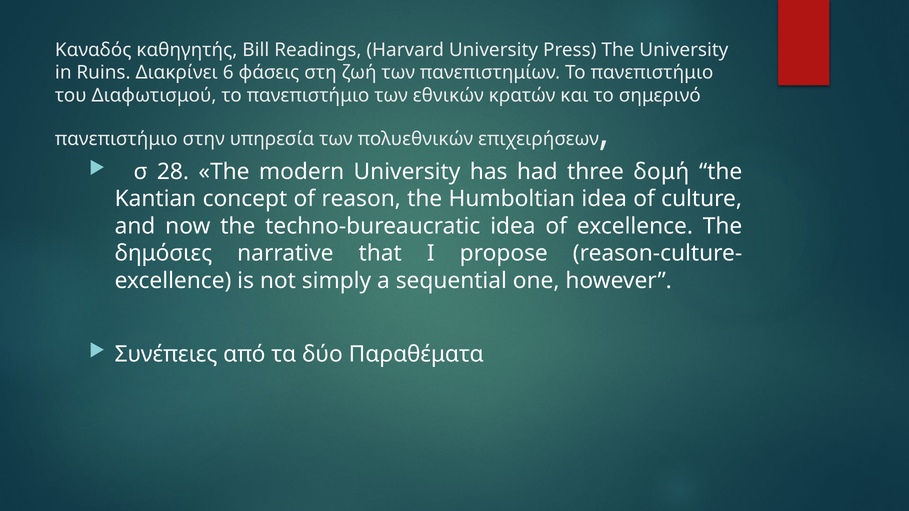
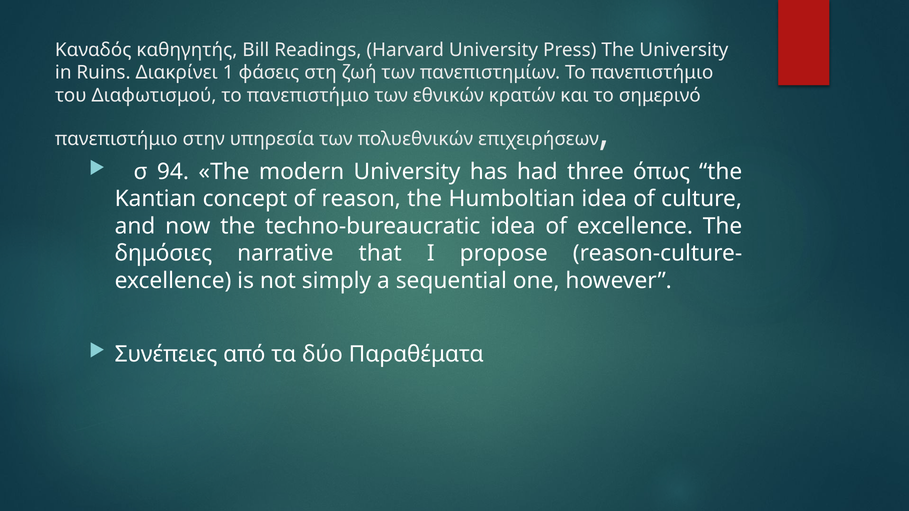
6: 6 -> 1
28: 28 -> 94
δομή: δομή -> όπως
